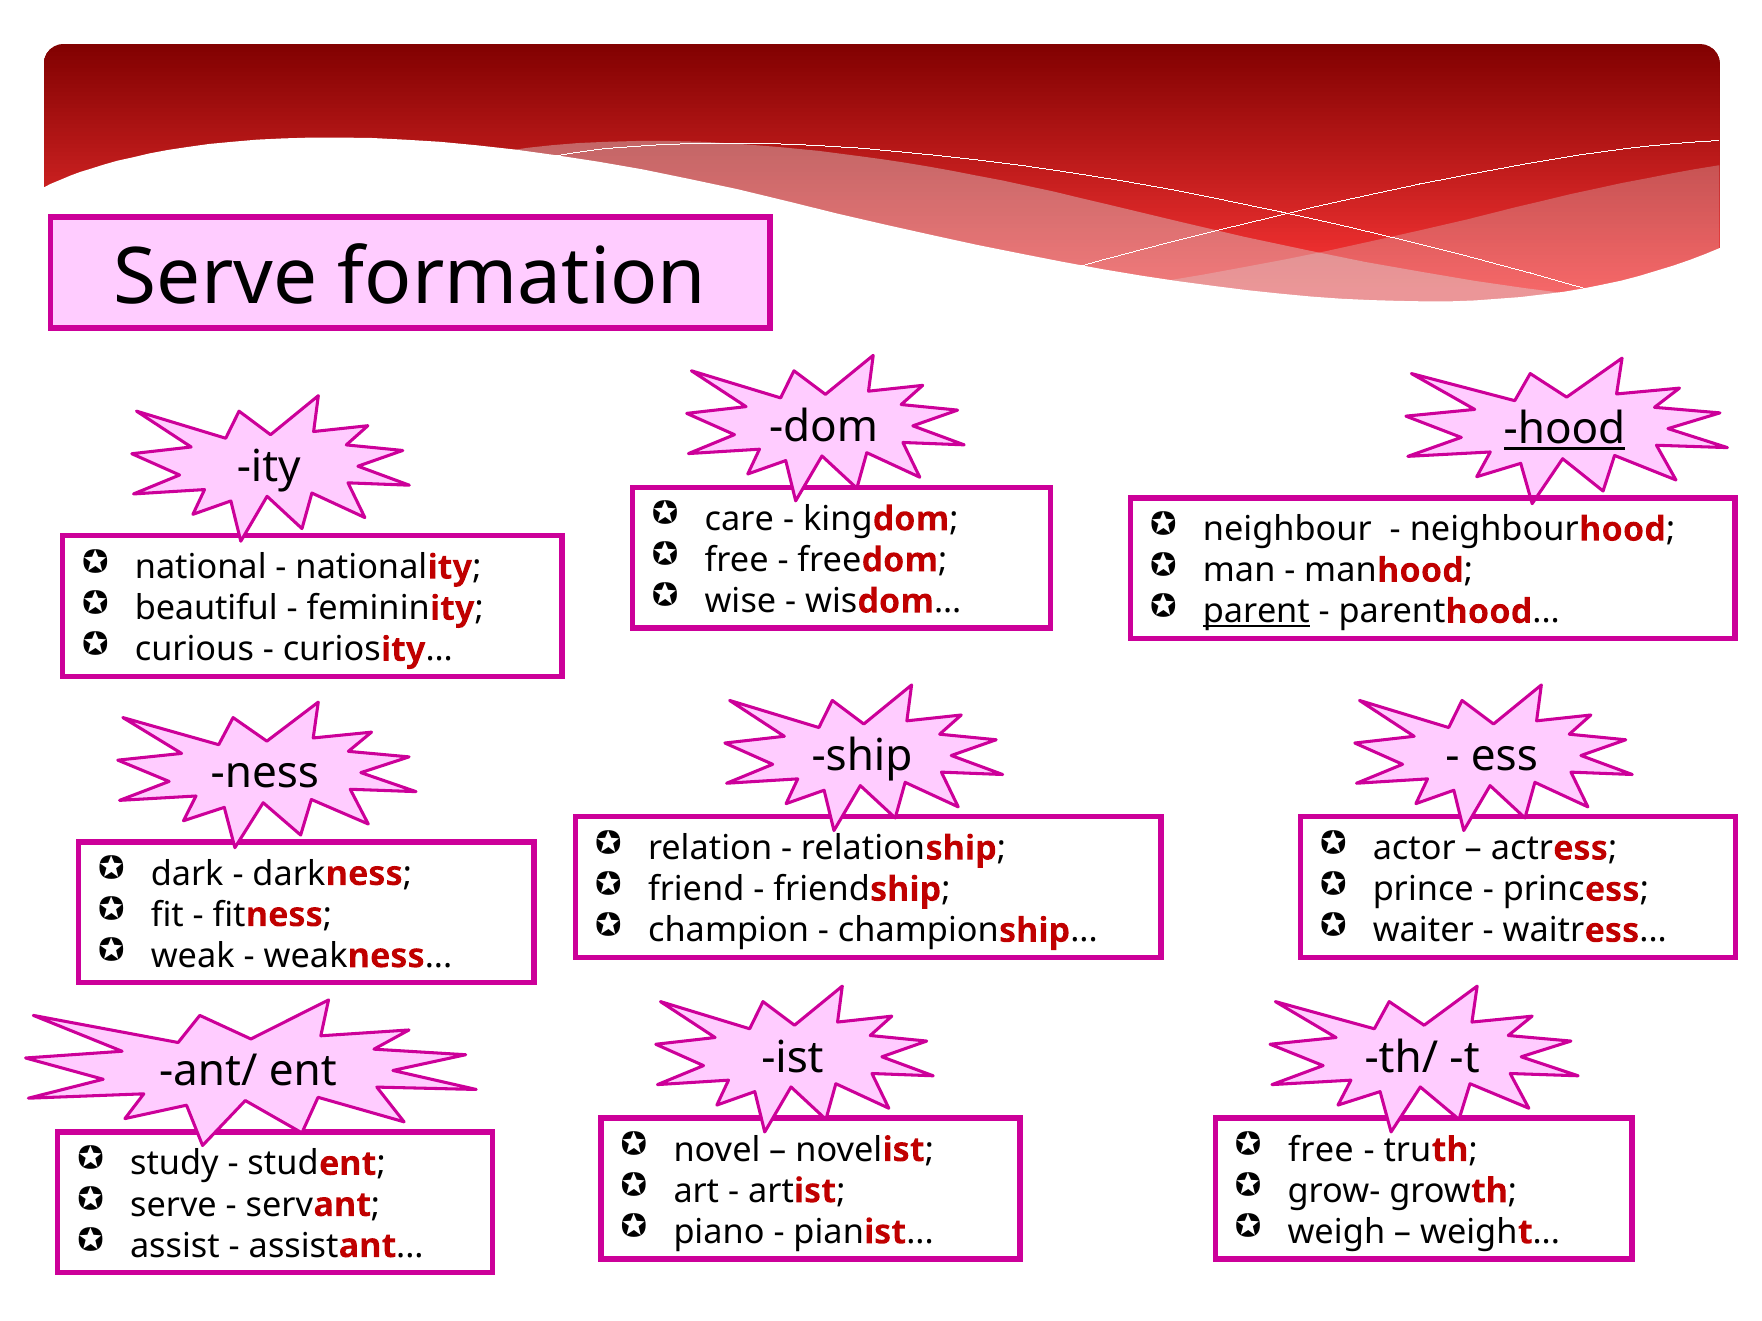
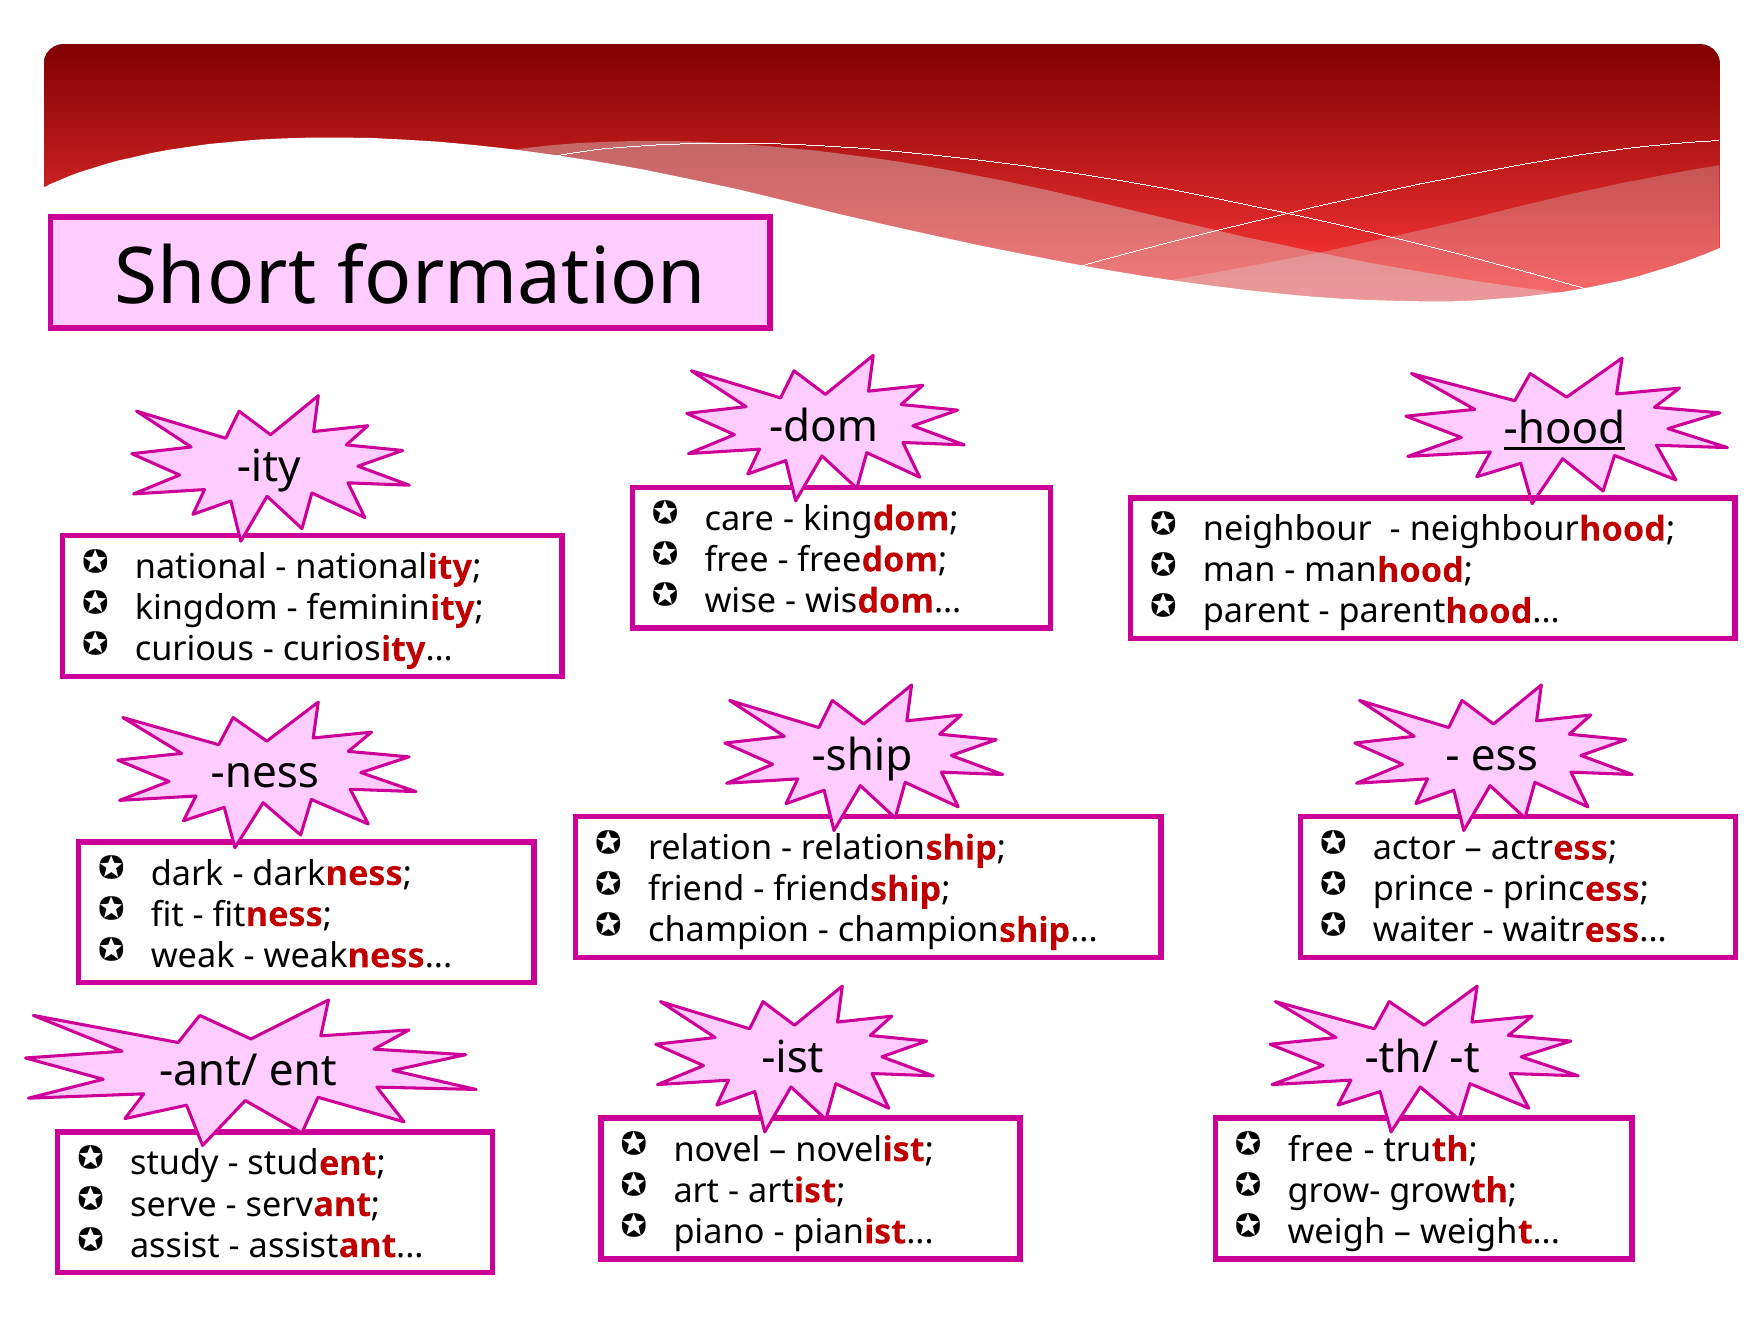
Serve at (216, 278): Serve -> Short
beautiful at (206, 609): beautiful -> kingdom
parent underline: present -> none
